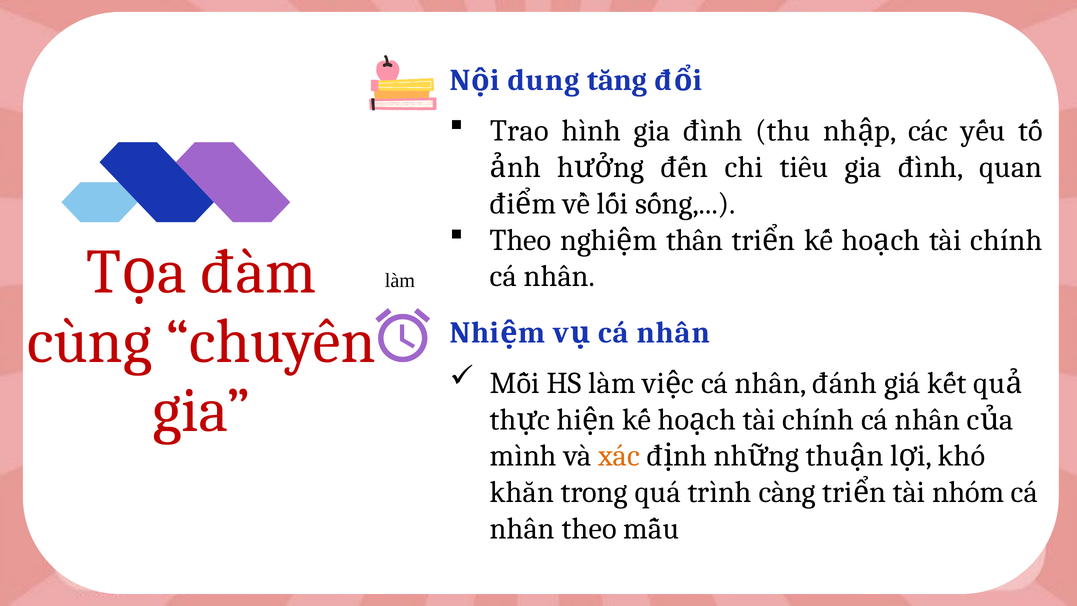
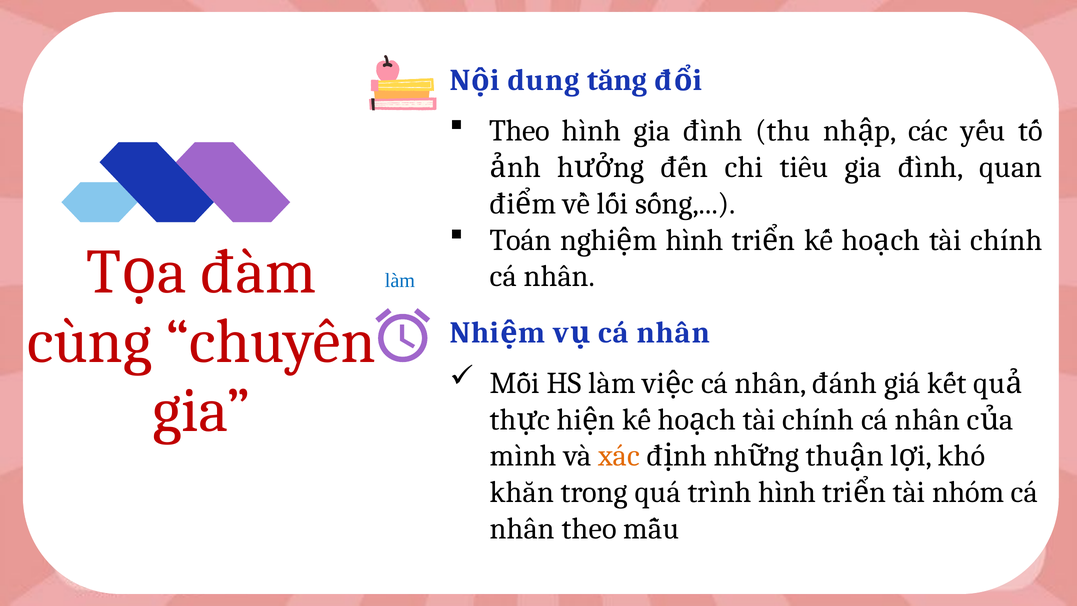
Trao at (519, 131): Trao -> Theo
Theo at (521, 240): Theo -> Toán
thân at (695, 240): thân -> hình
làm at (400, 280) colour: black -> blue
trình càng: càng -> hình
